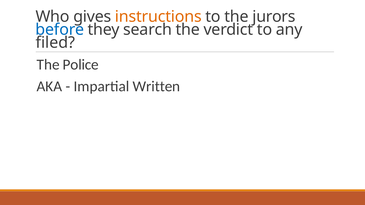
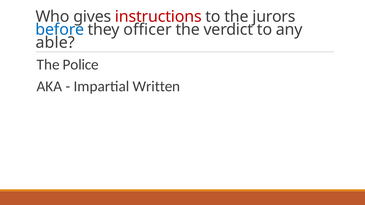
instructions colour: orange -> red
search: search -> officer
filed: filed -> able
